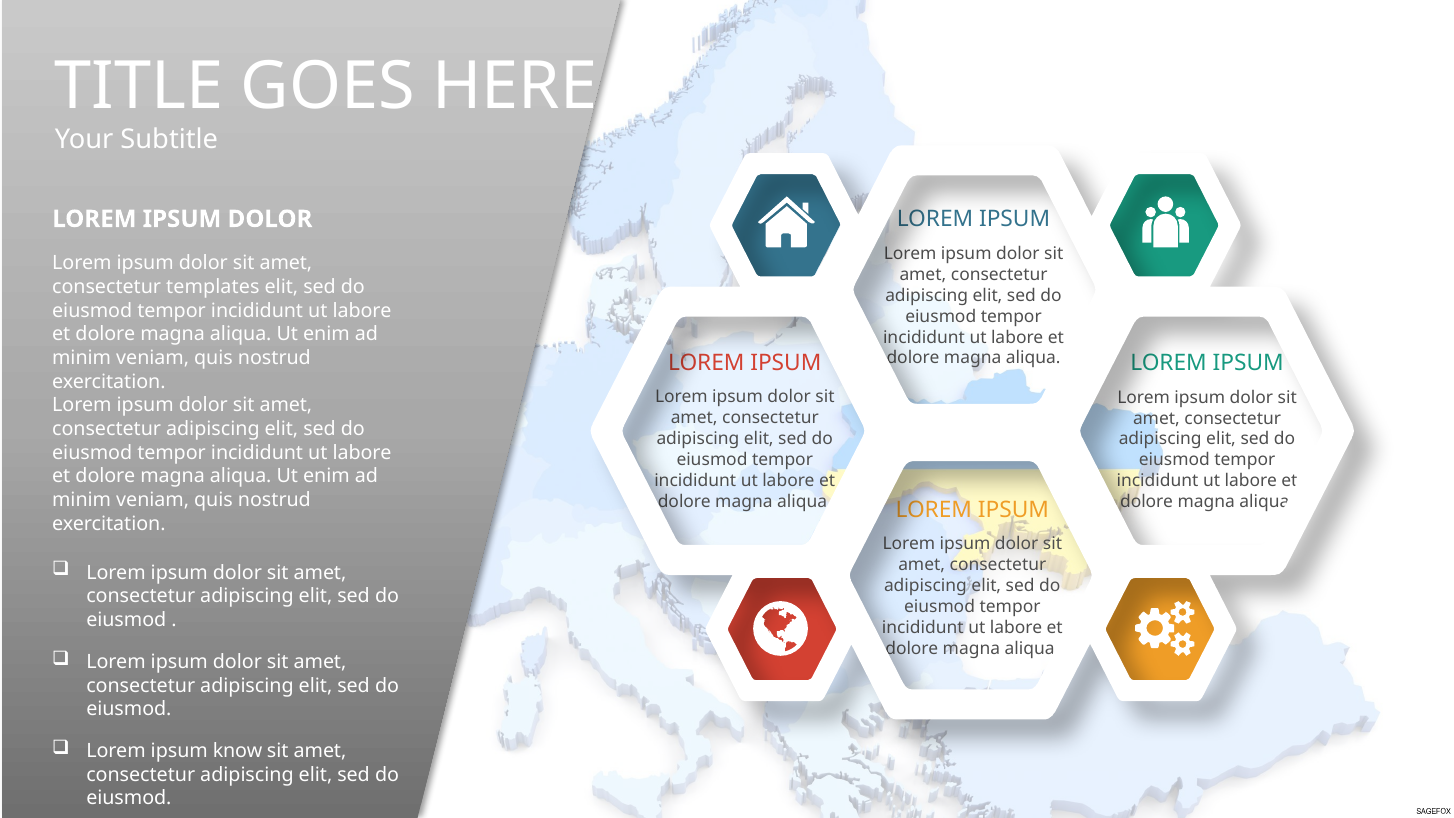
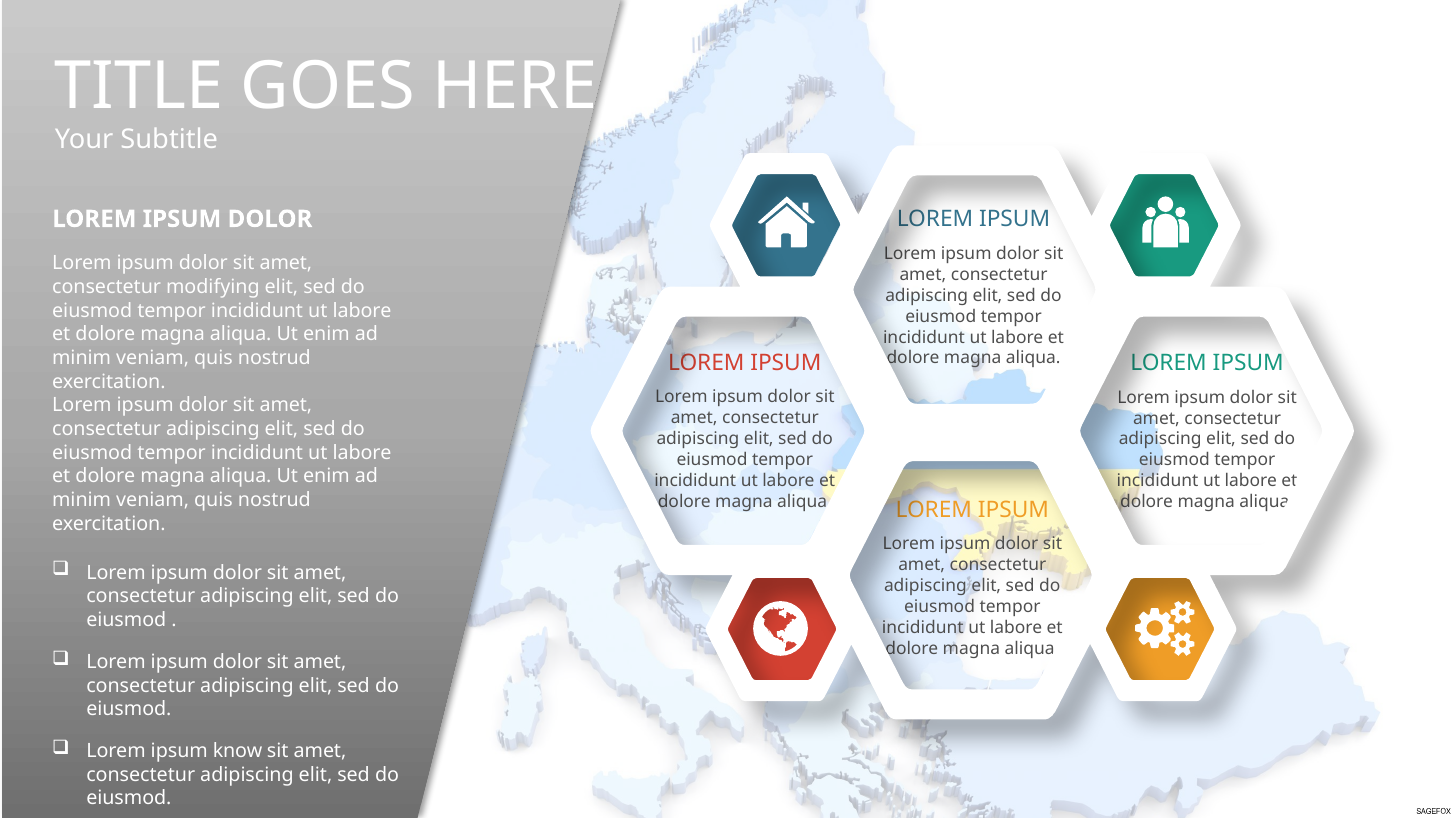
templates: templates -> modifying
